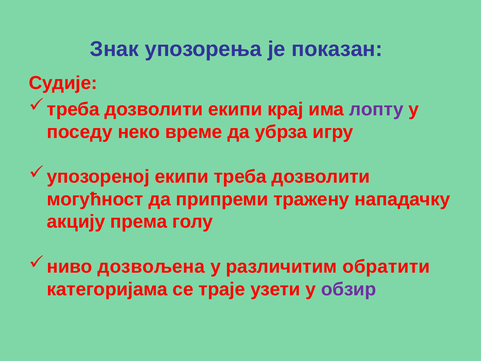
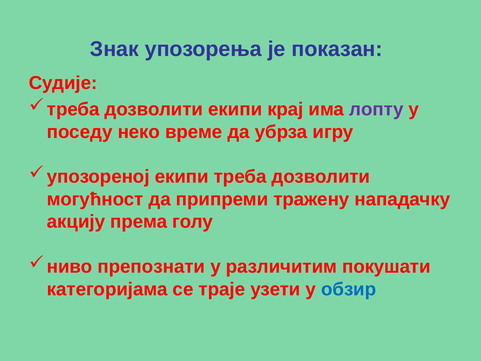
дозвољена: дозвољена -> препознати
обратити: обратити -> покушати
обзир colour: purple -> blue
